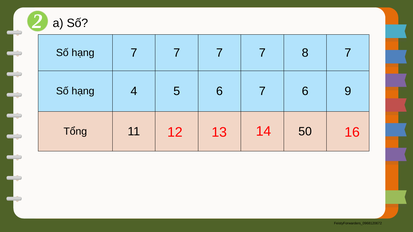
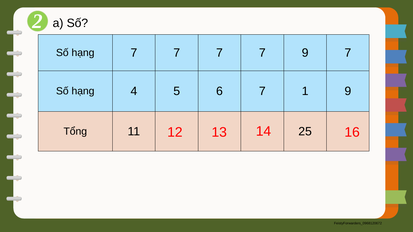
7 8: 8 -> 9
7 6: 6 -> 1
50: 50 -> 25
